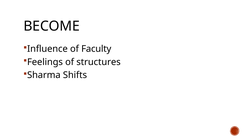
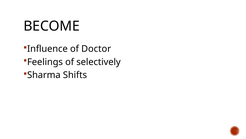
Faculty: Faculty -> Doctor
structures: structures -> selectively
